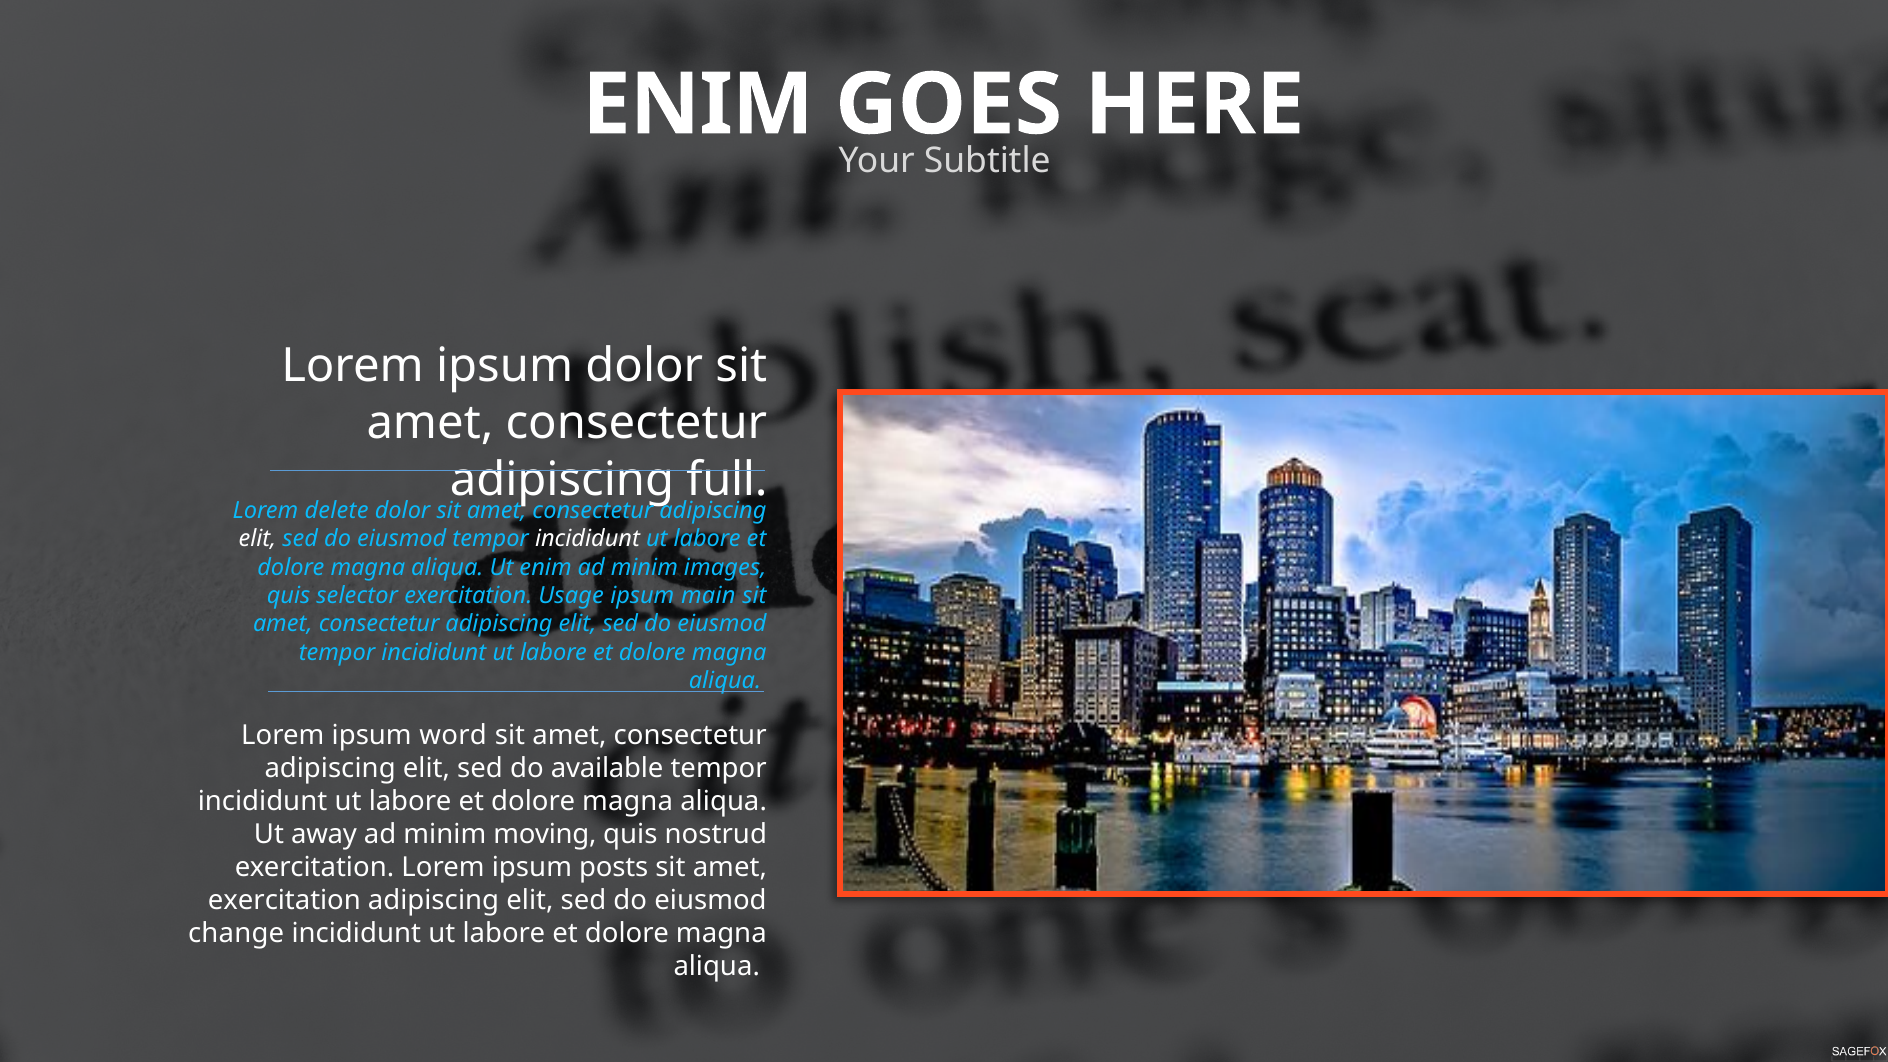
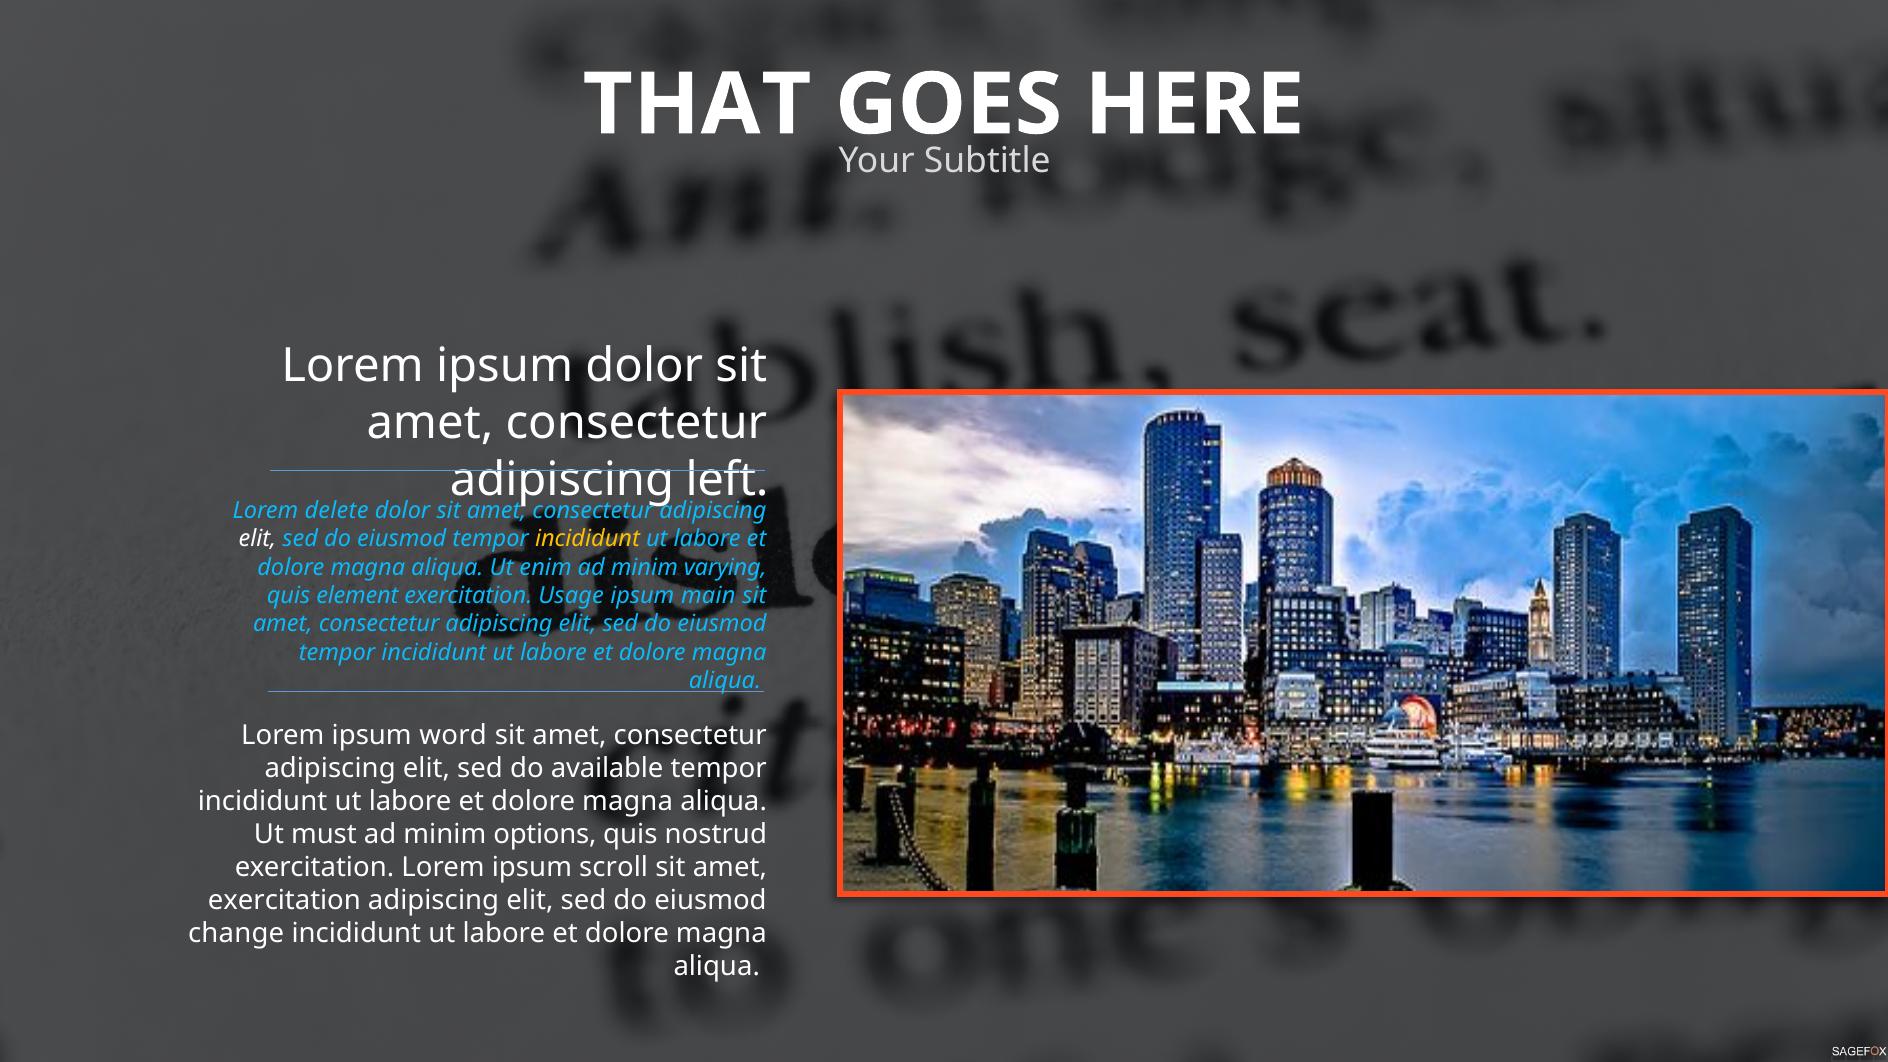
ENIM at (698, 105): ENIM -> THAT
full: full -> left
incididunt at (587, 539) colour: white -> yellow
images: images -> varying
selector: selector -> element
away: away -> must
moving: moving -> options
posts: posts -> scroll
